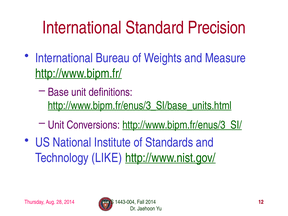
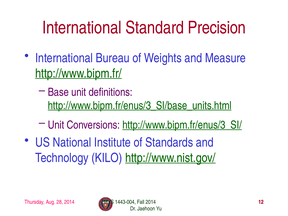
LIKE: LIKE -> KILO
